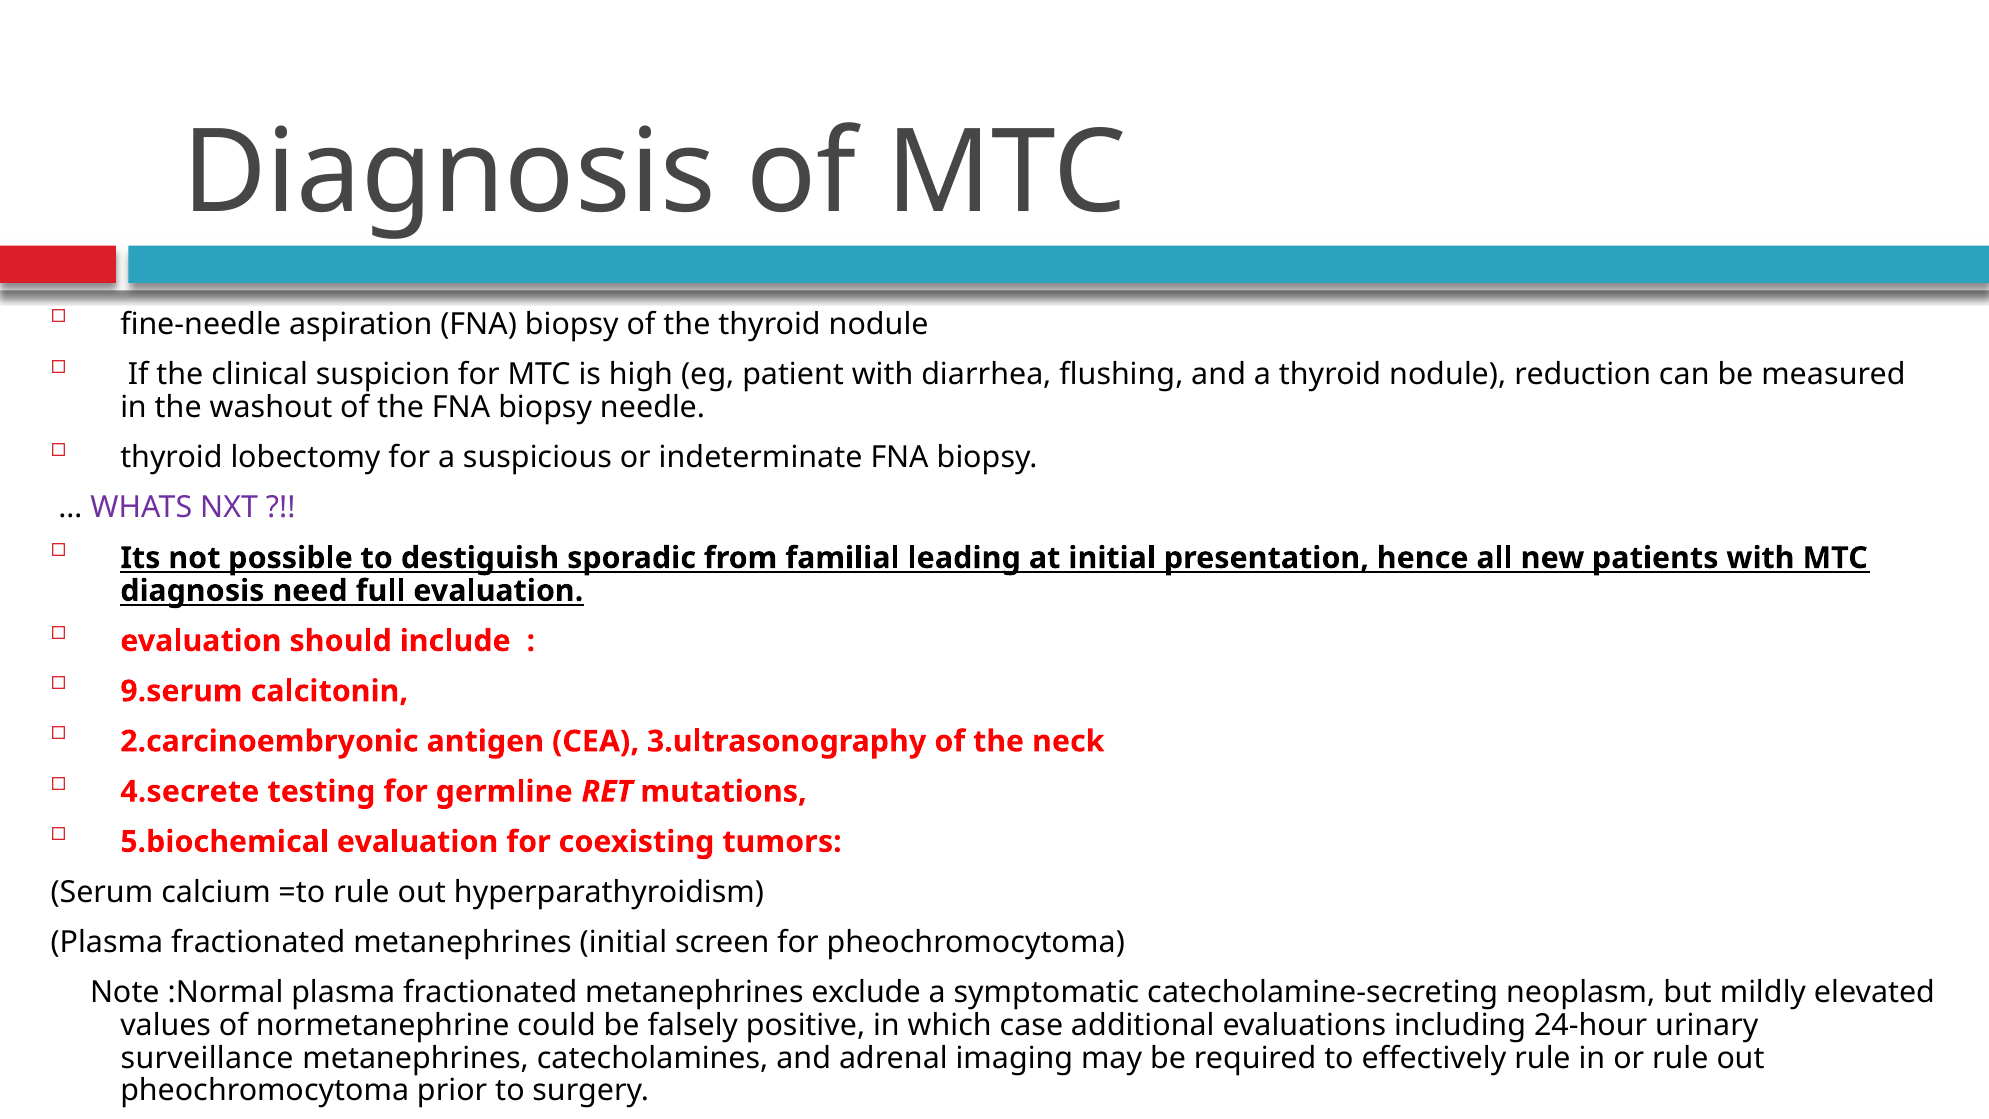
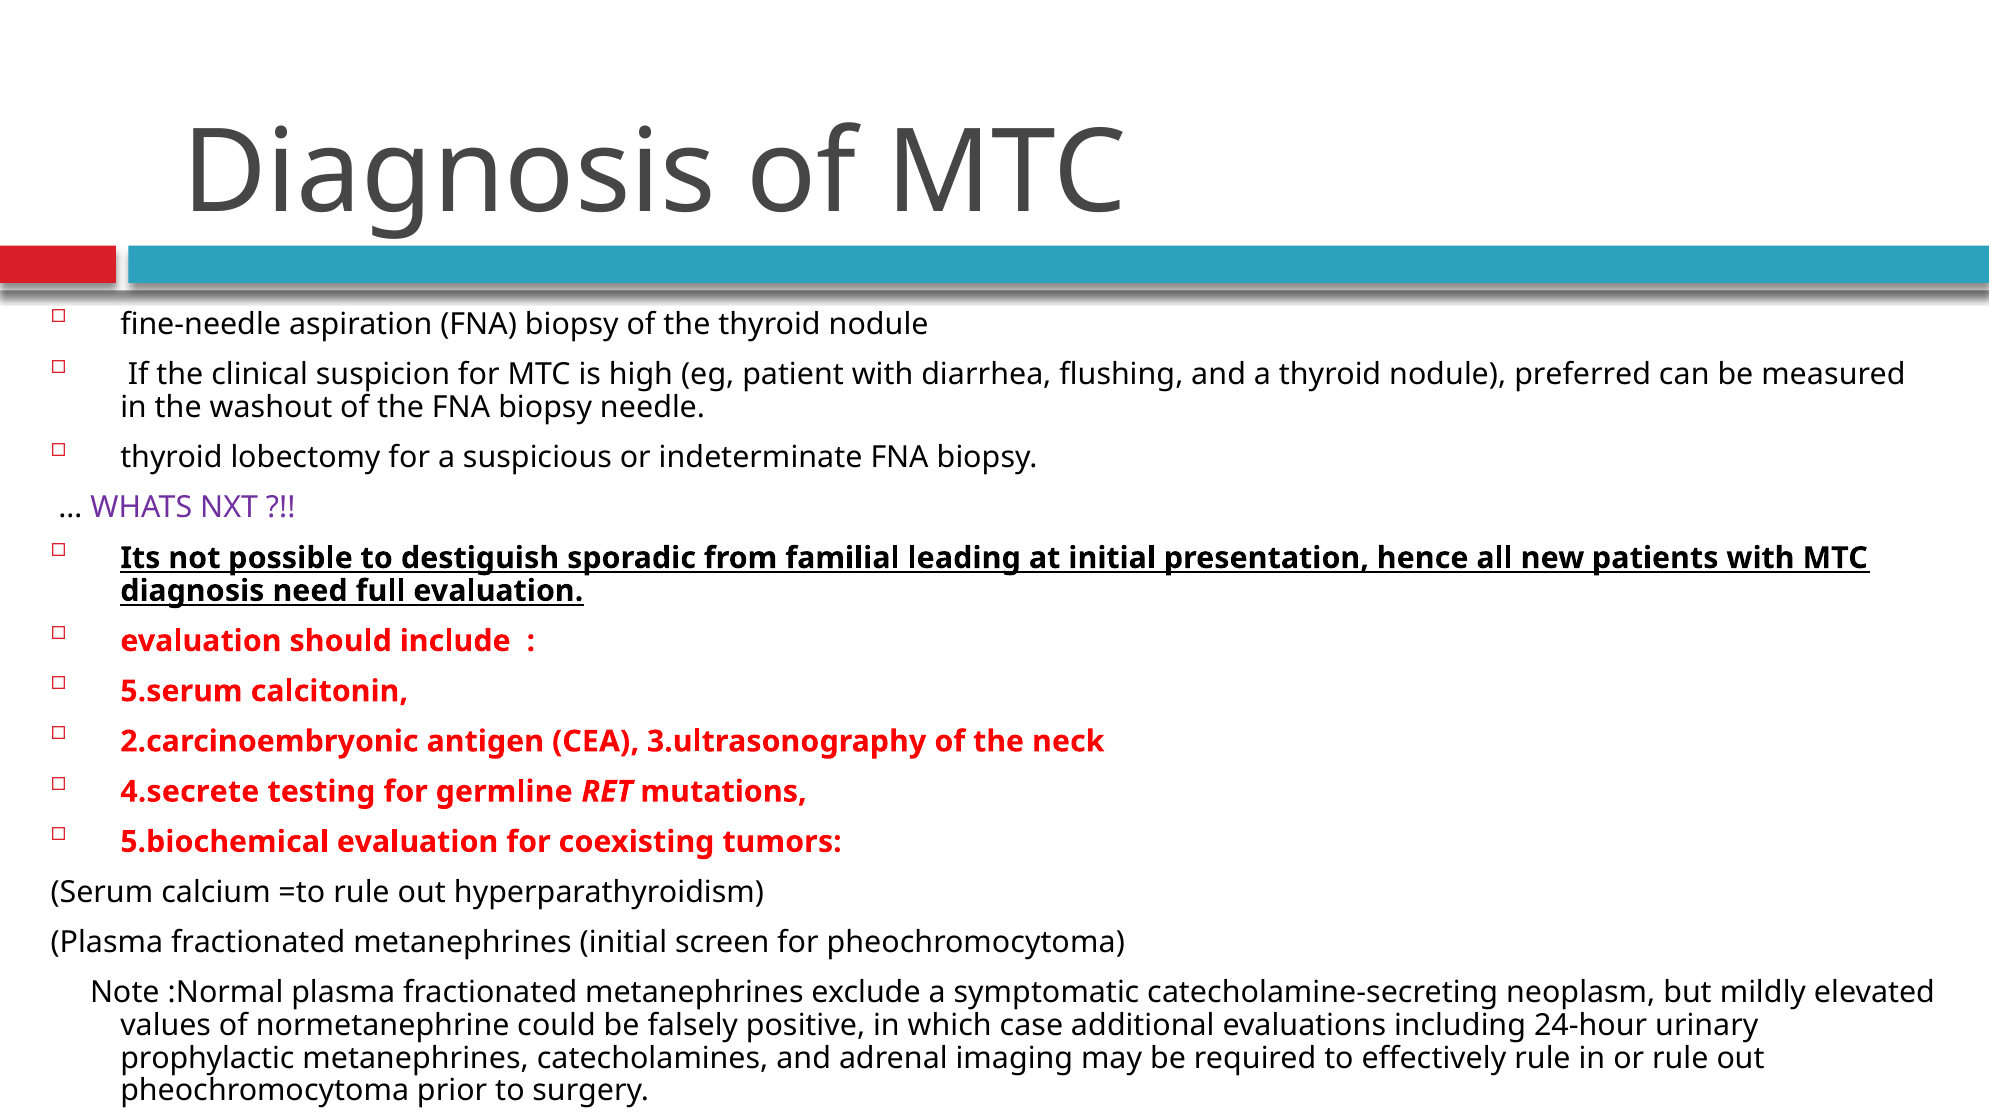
reduction: reduction -> preferred
9.serum: 9.serum -> 5.serum
surveillance: surveillance -> prophylactic
